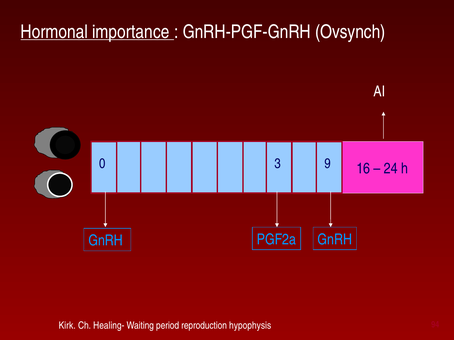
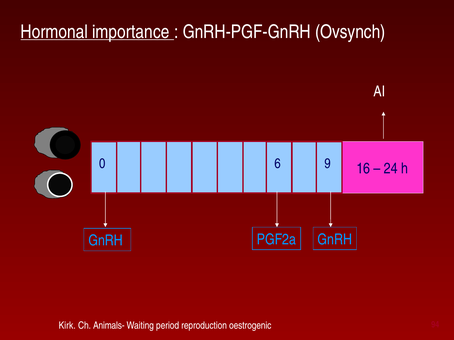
3: 3 -> 6
Healing-: Healing- -> Animals-
hypophysis: hypophysis -> oestrogenic
